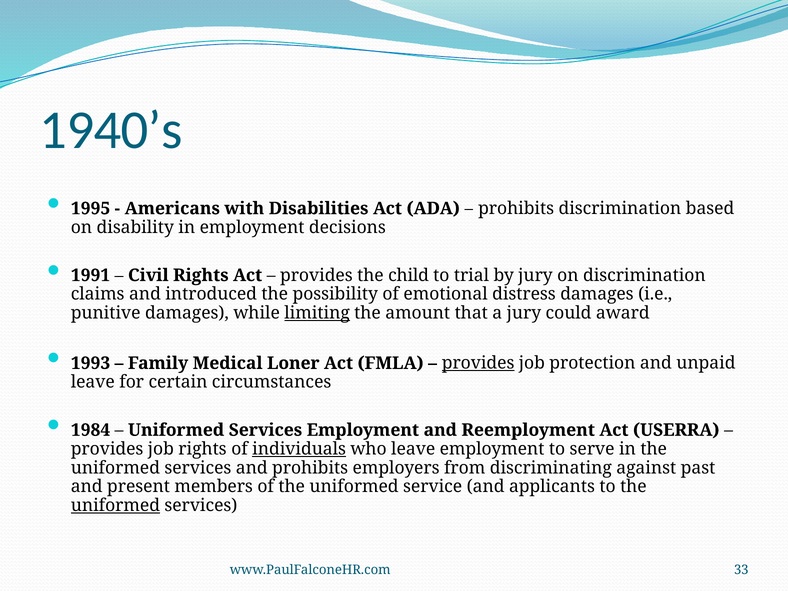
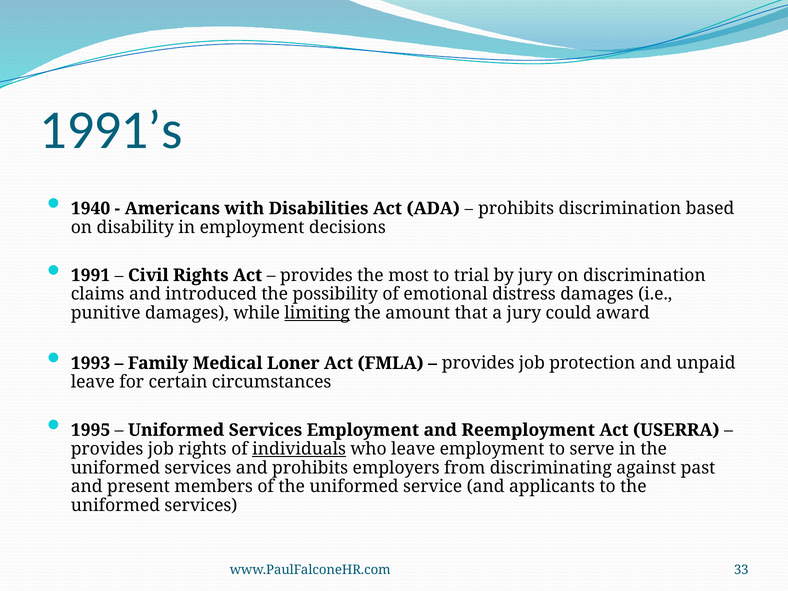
1940’s: 1940’s -> 1991’s
1995: 1995 -> 1940
child: child -> most
provides at (478, 363) underline: present -> none
1984: 1984 -> 1995
uniformed at (115, 506) underline: present -> none
